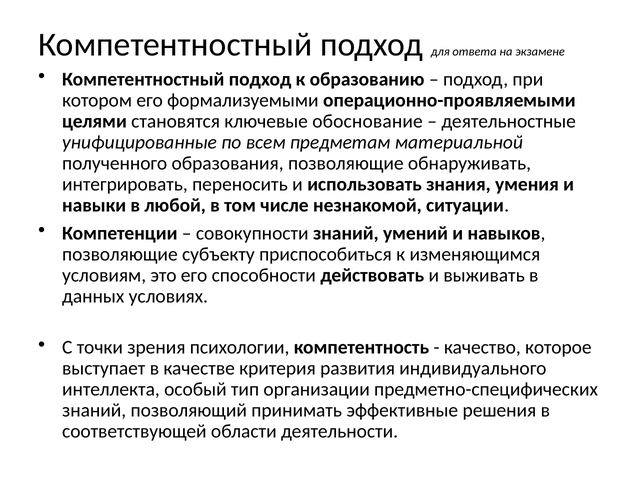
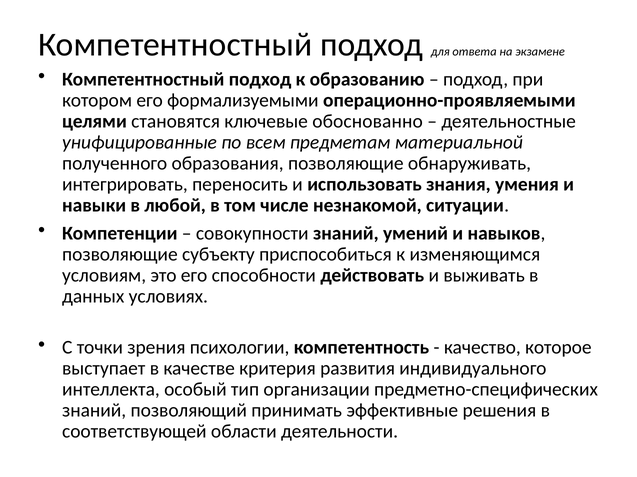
обоснование: обоснование -> обоснованно
